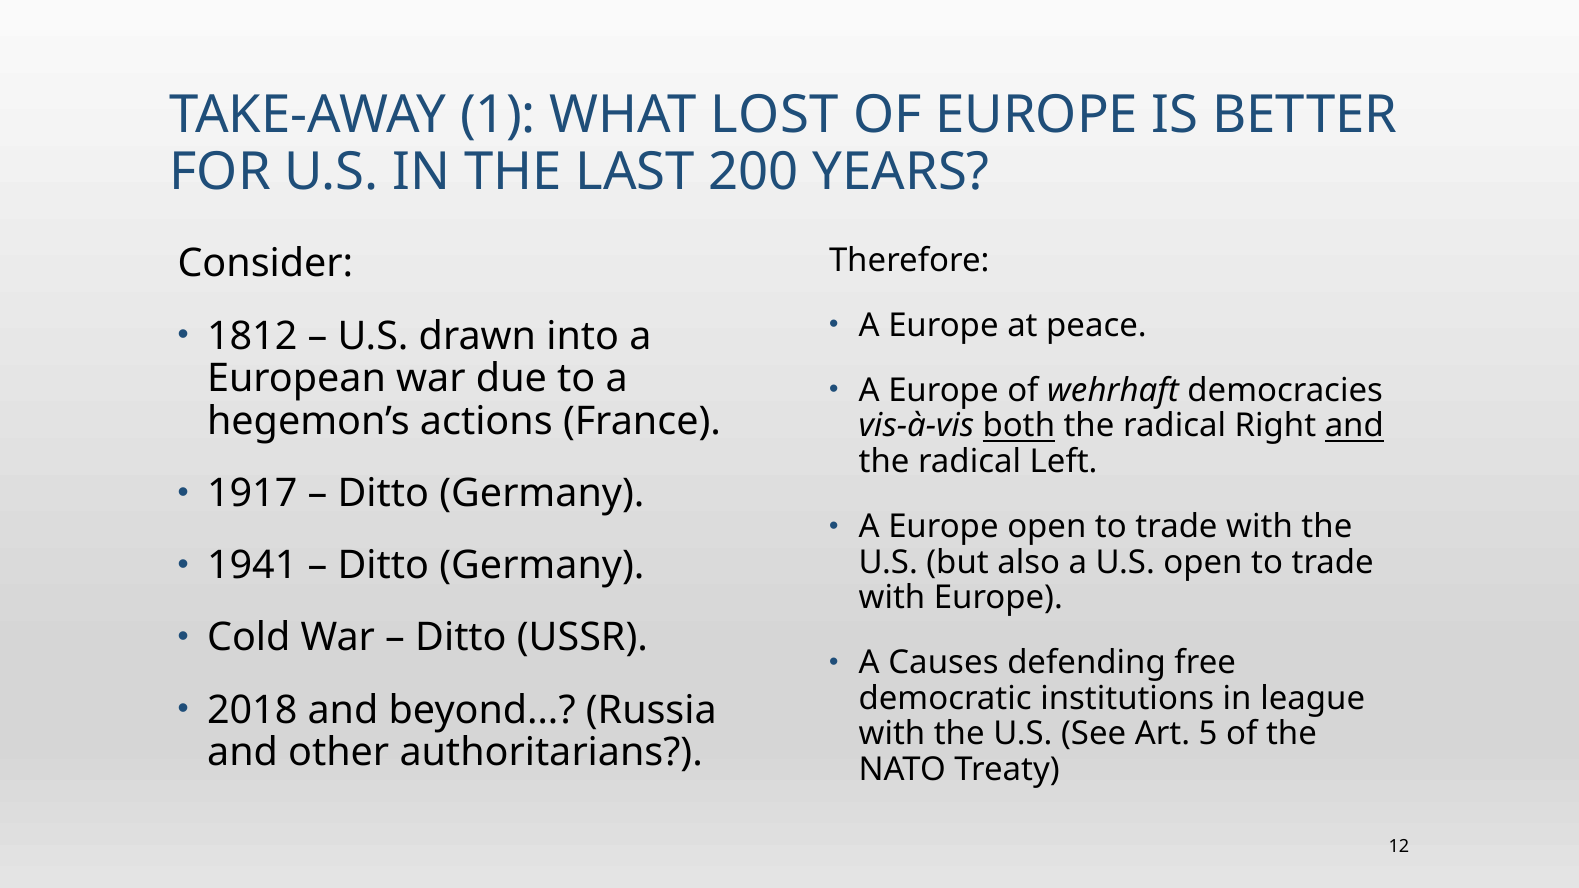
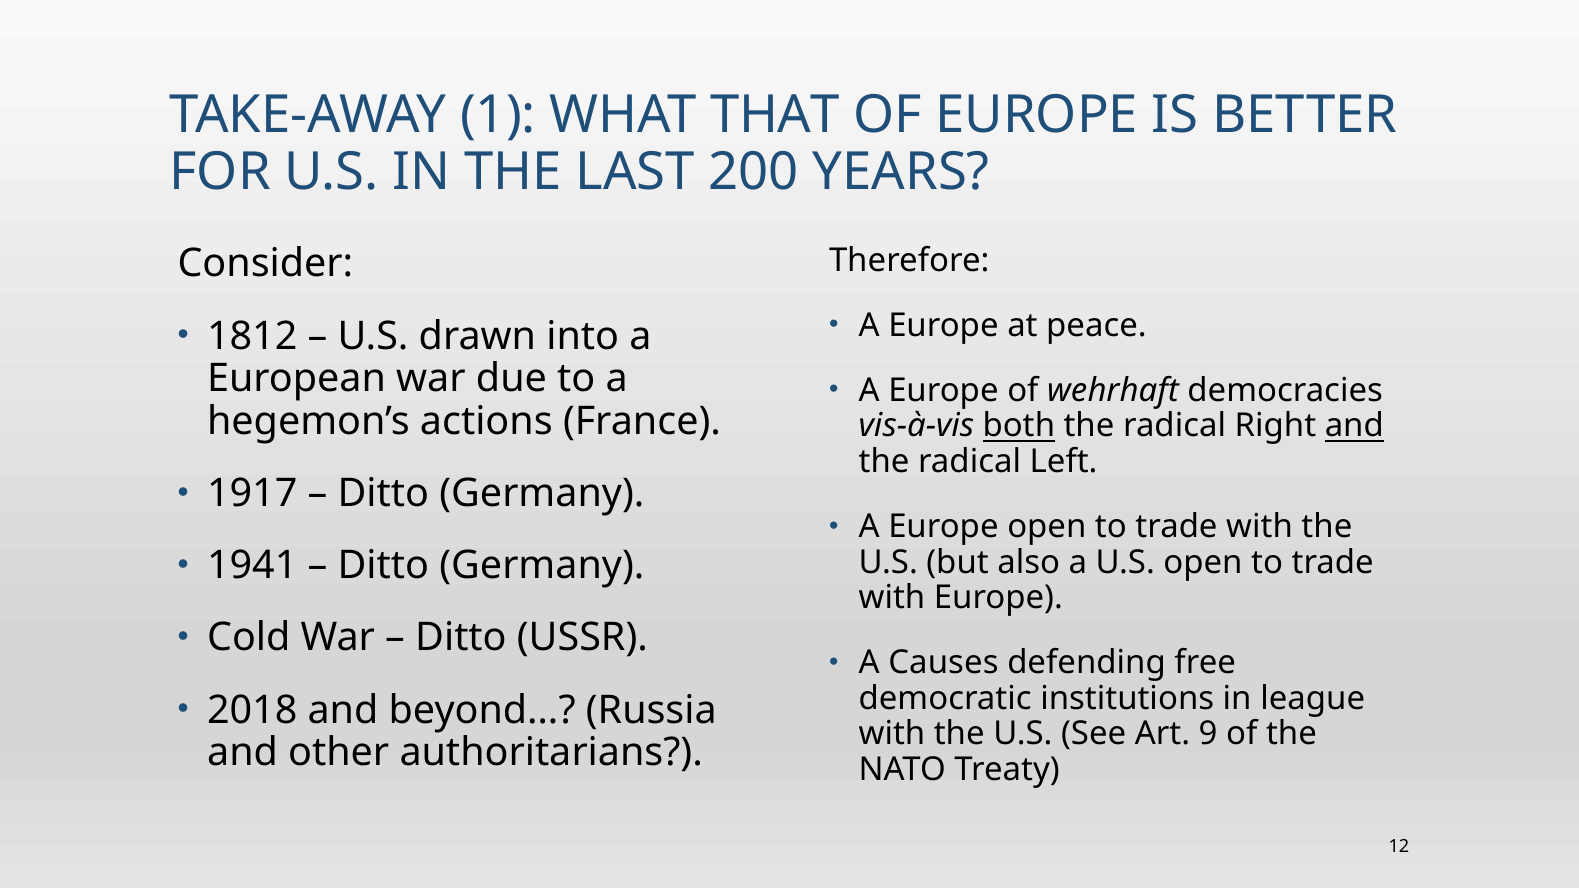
LOST: LOST -> THAT
5: 5 -> 9
